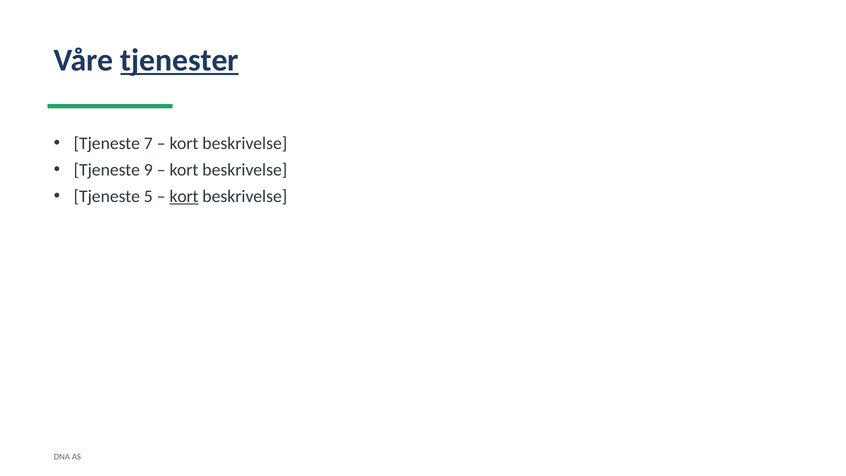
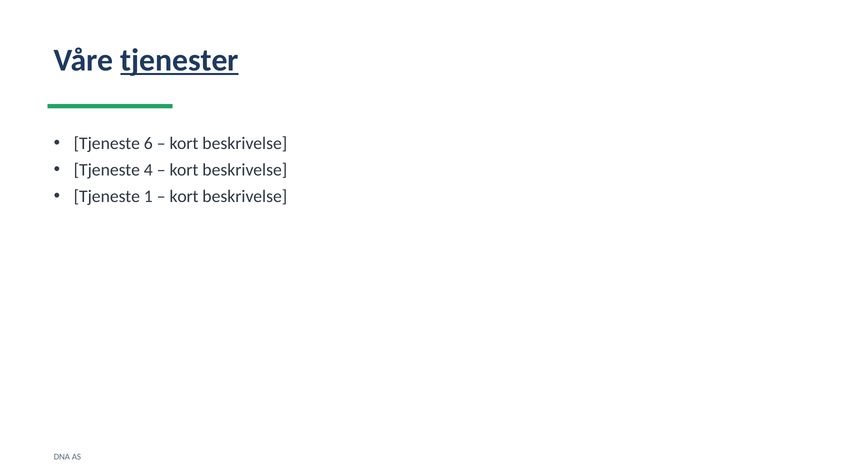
7: 7 -> 6
9: 9 -> 4
5: 5 -> 1
kort at (184, 196) underline: present -> none
